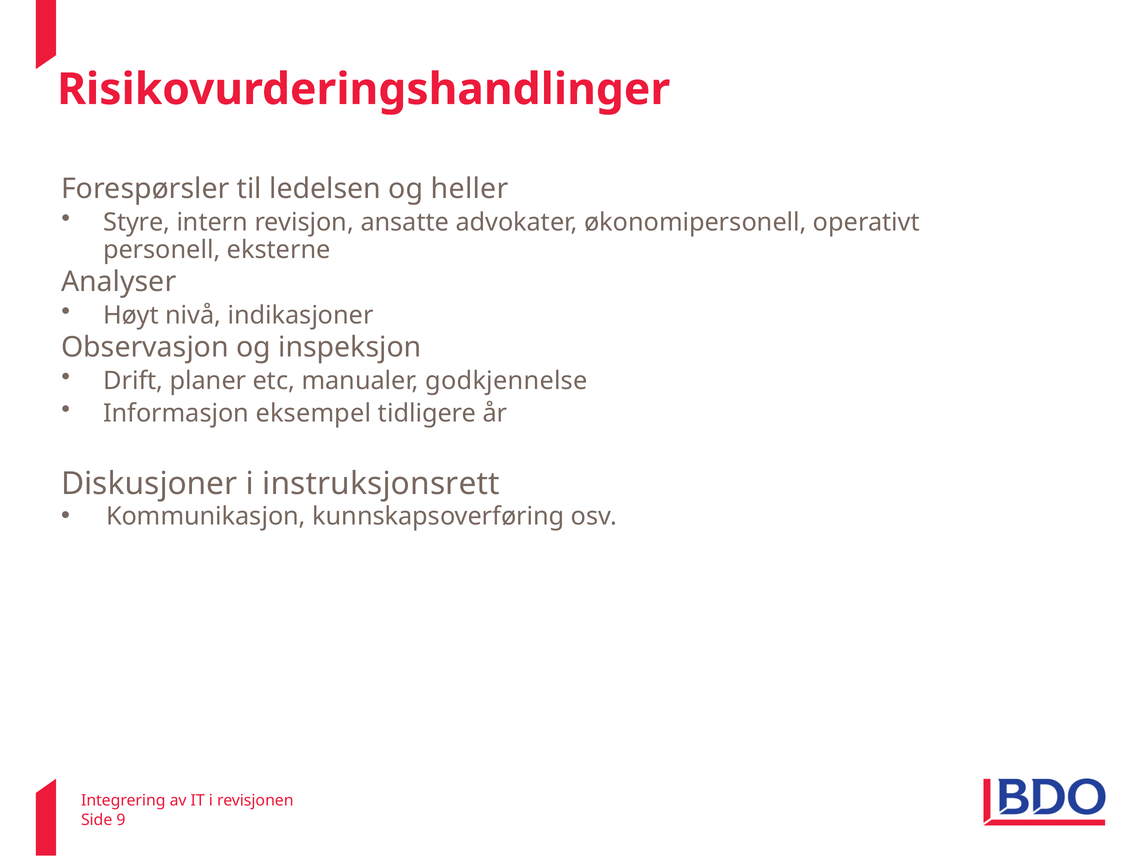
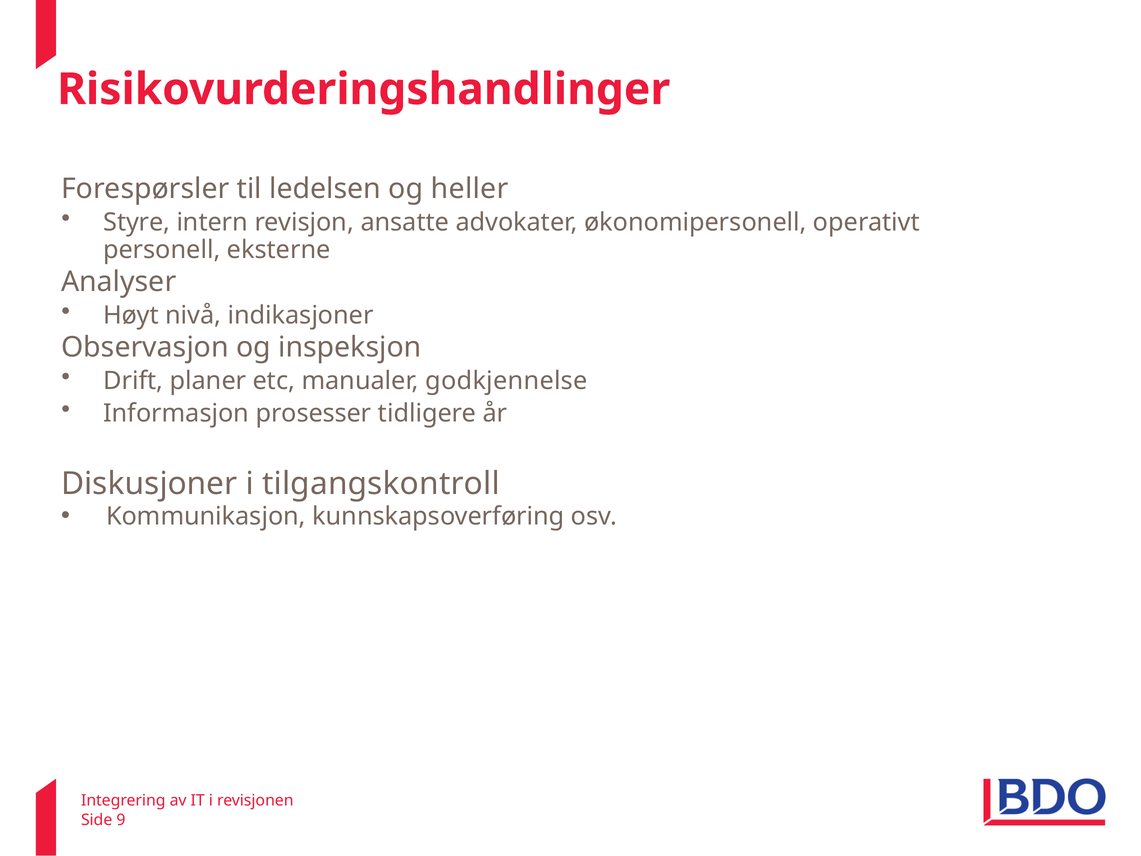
eksempel: eksempel -> prosesser
instruksjonsrett: instruksjonsrett -> tilgangskontroll
